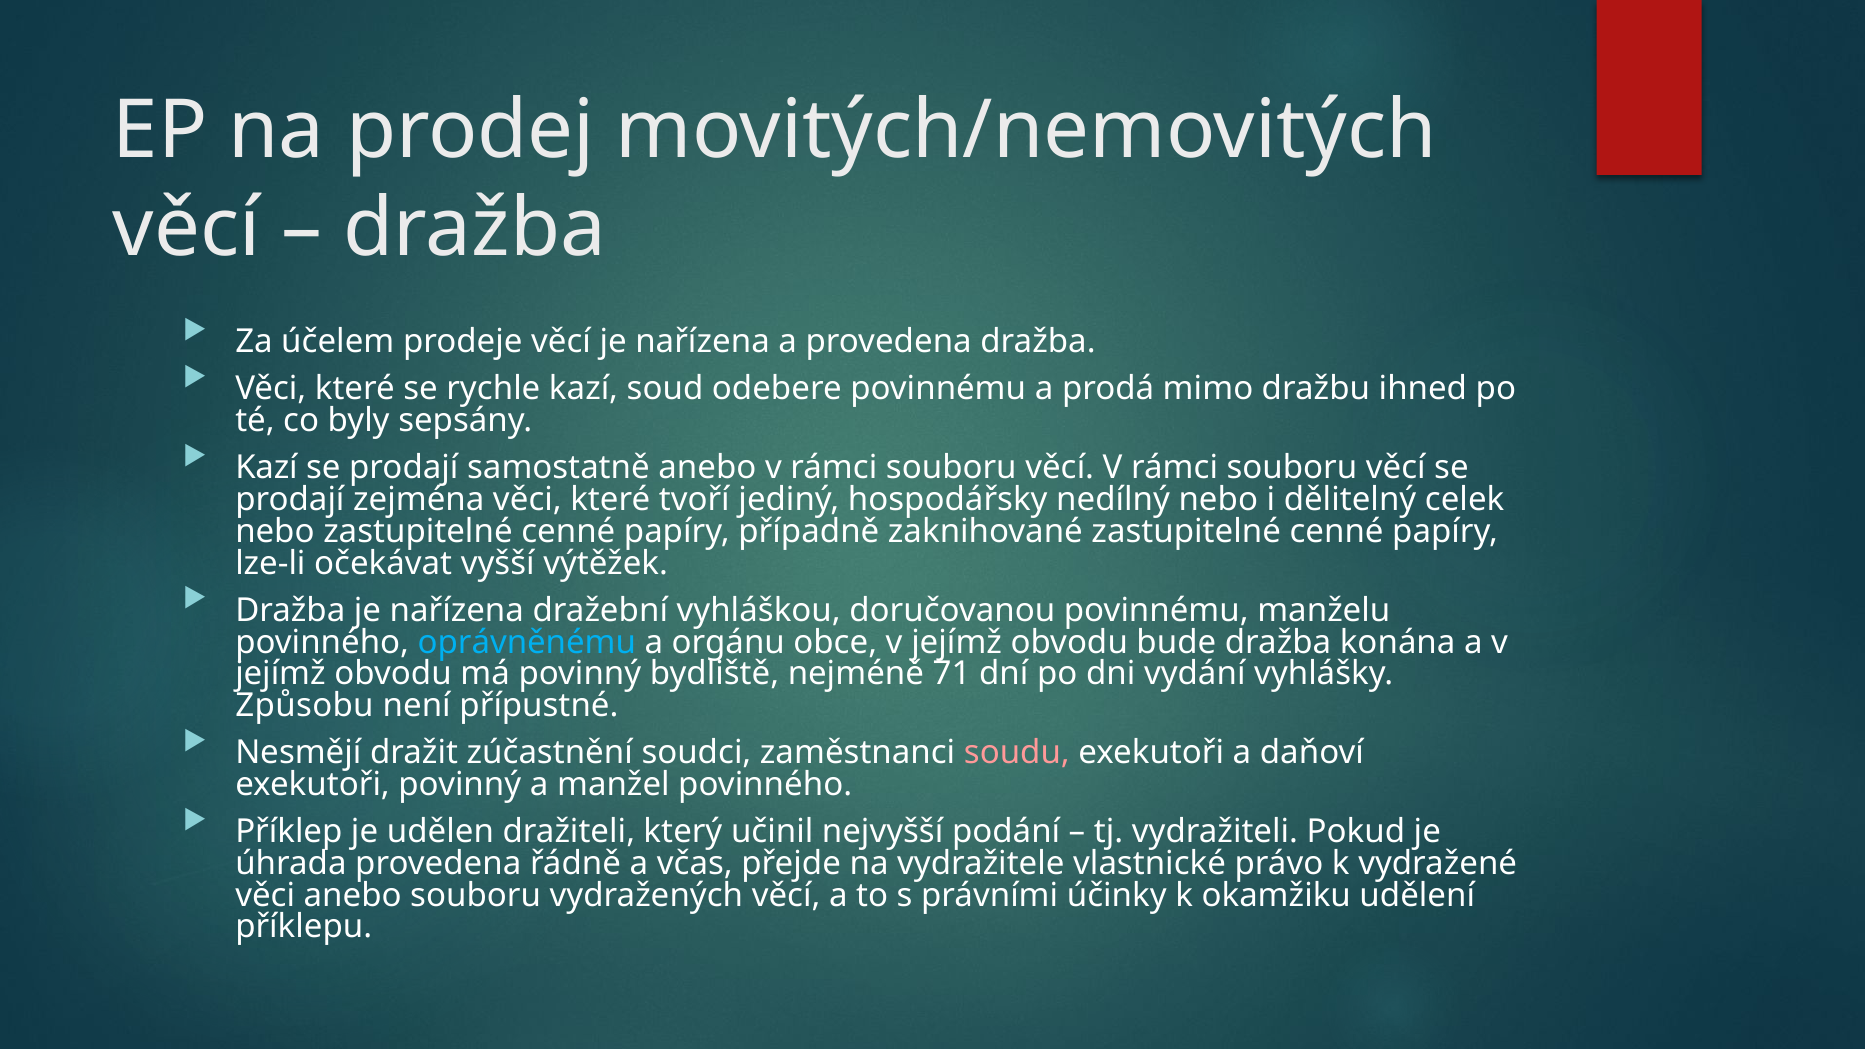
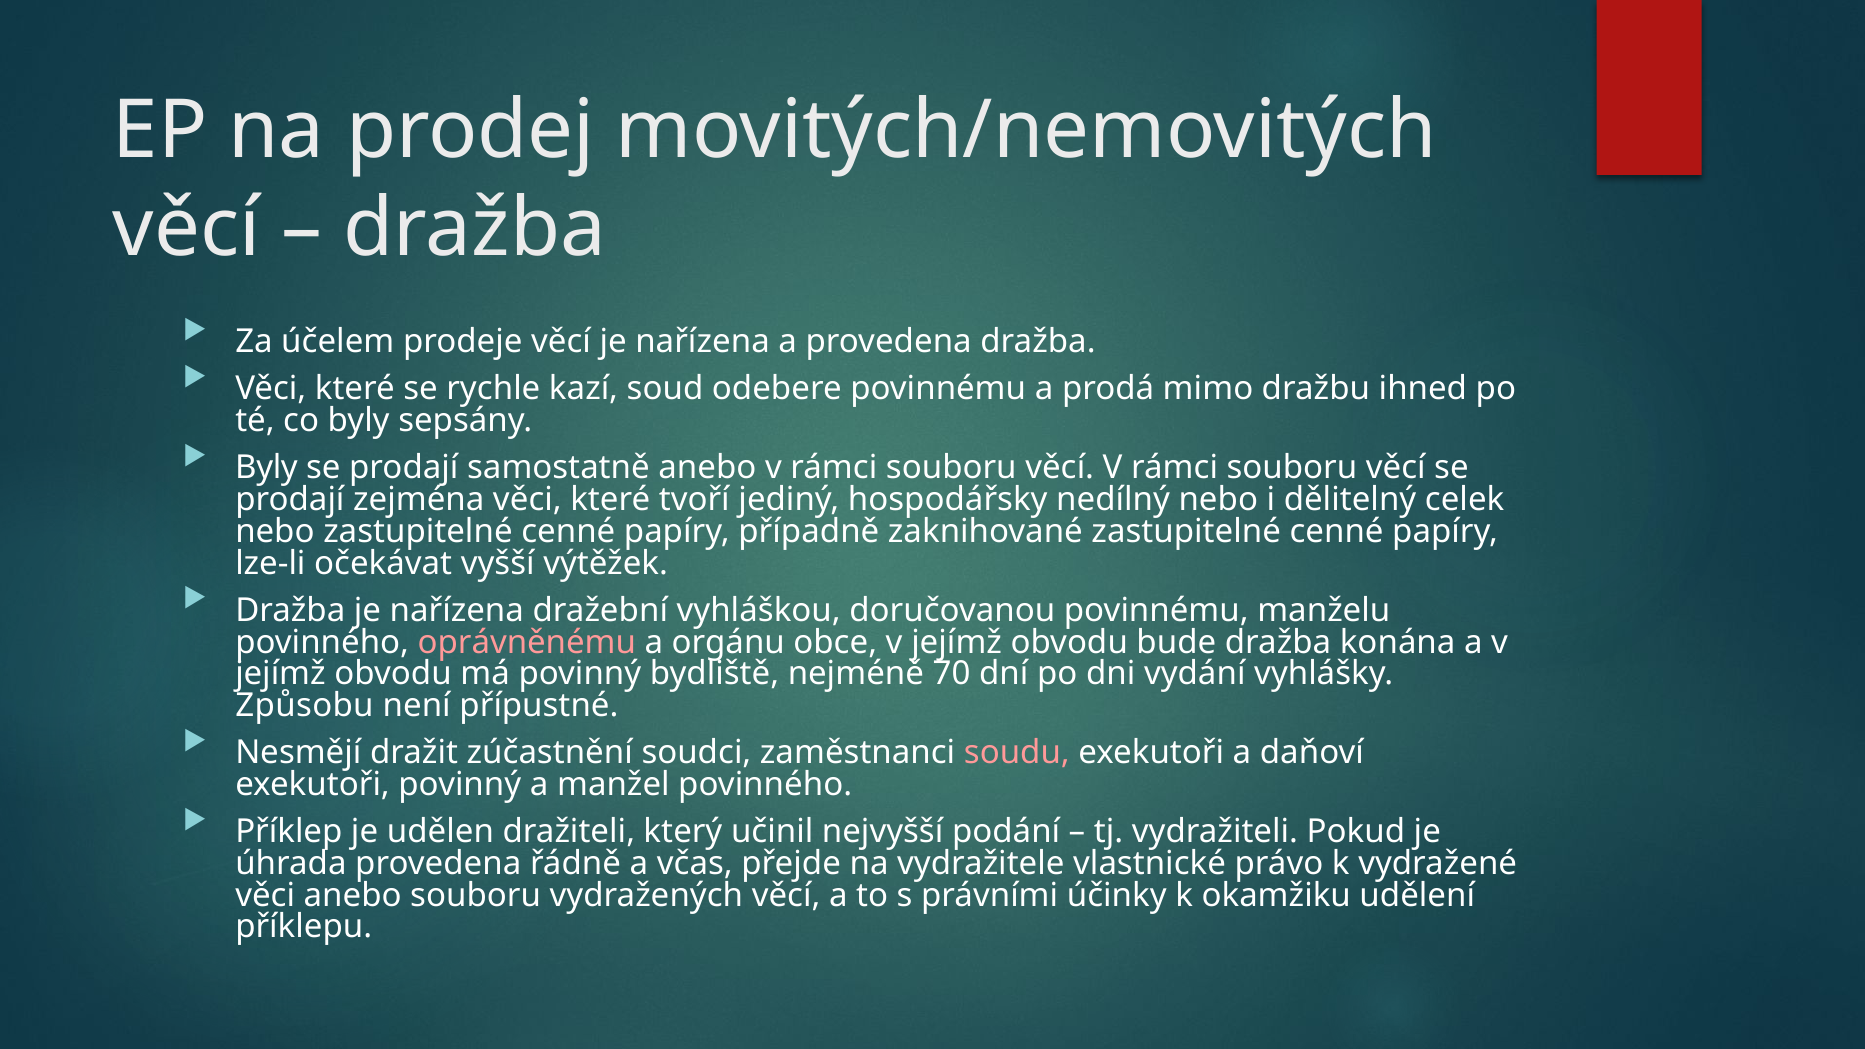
Kazí at (266, 468): Kazí -> Byly
oprávněnému colour: light blue -> pink
71: 71 -> 70
